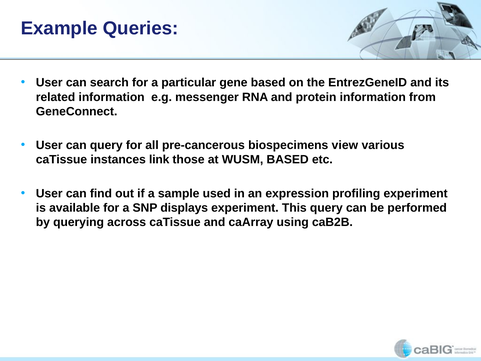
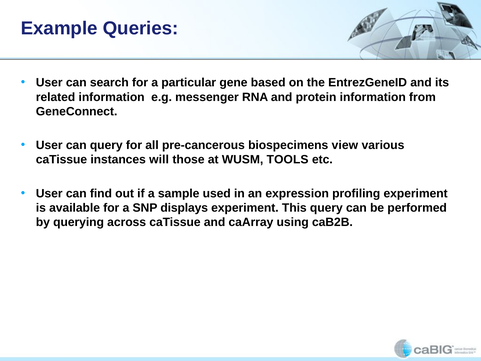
link: link -> will
WUSM BASED: BASED -> TOOLS
